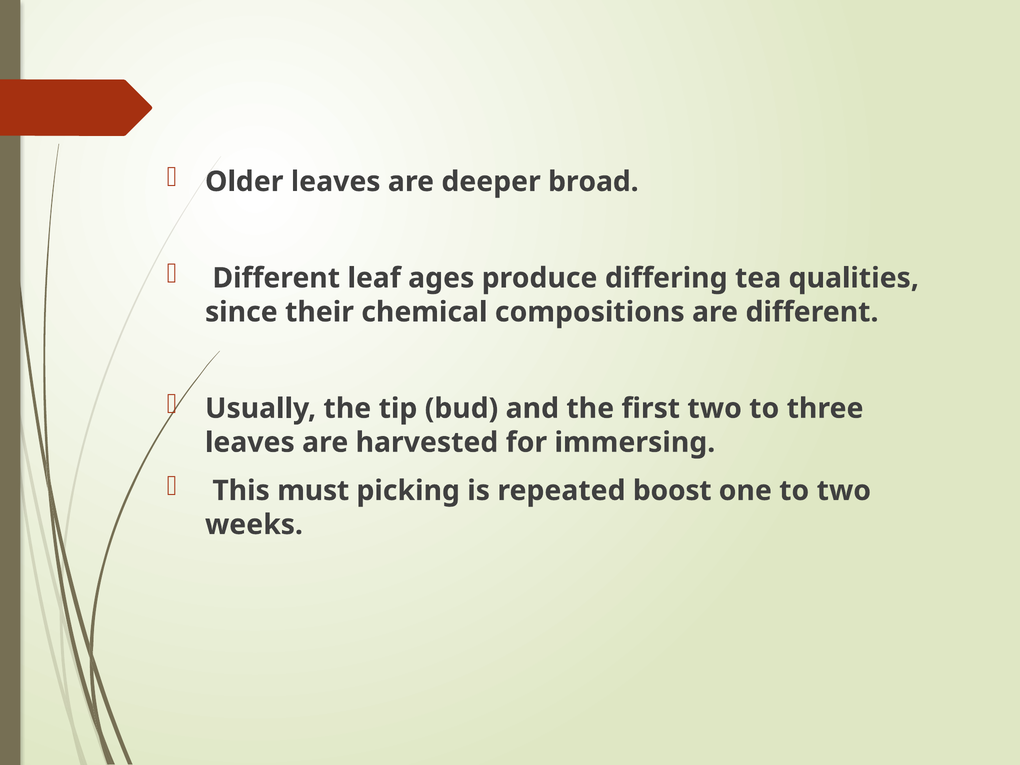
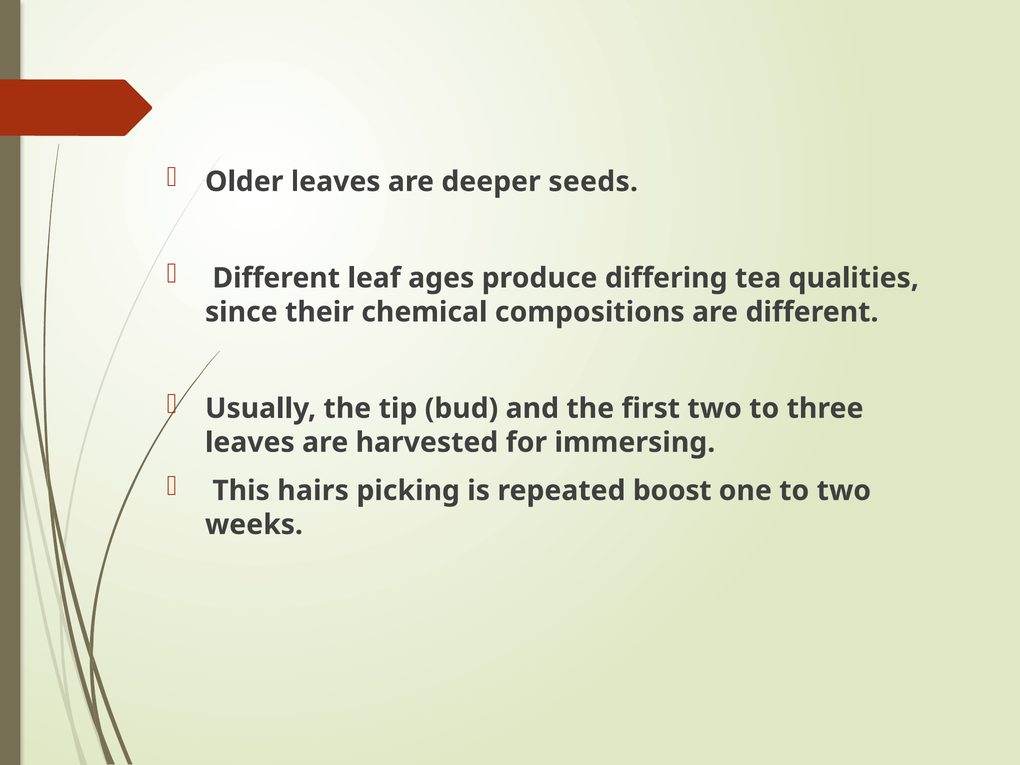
broad: broad -> seeds
must: must -> hairs
